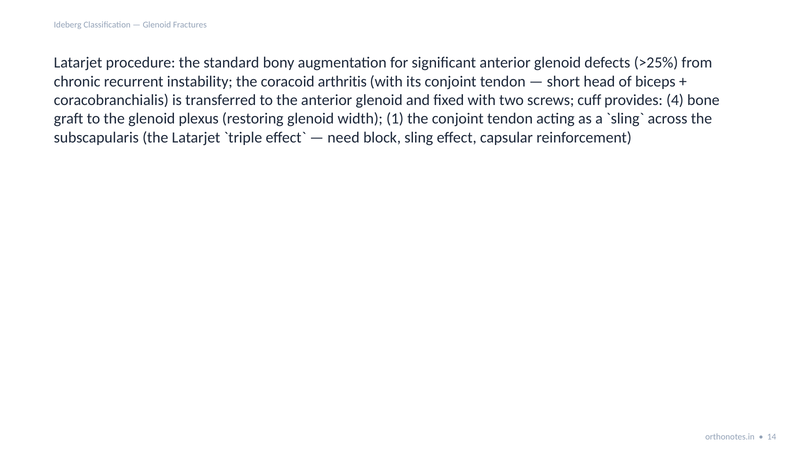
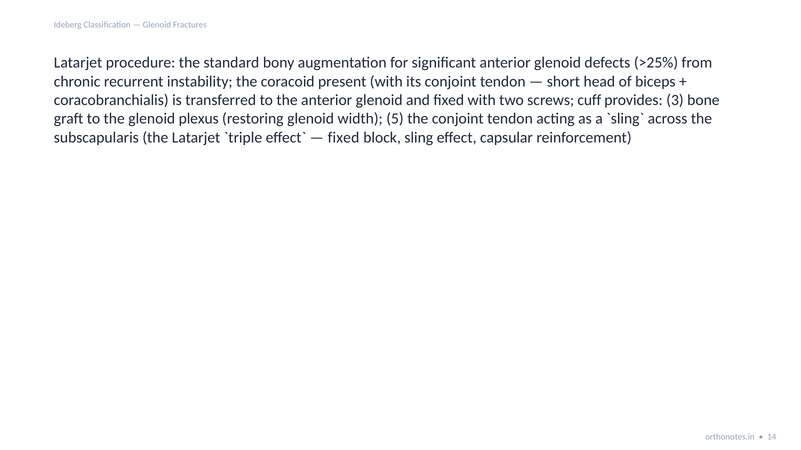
arthritis: arthritis -> present
4: 4 -> 3
1: 1 -> 5
need at (344, 138): need -> fixed
